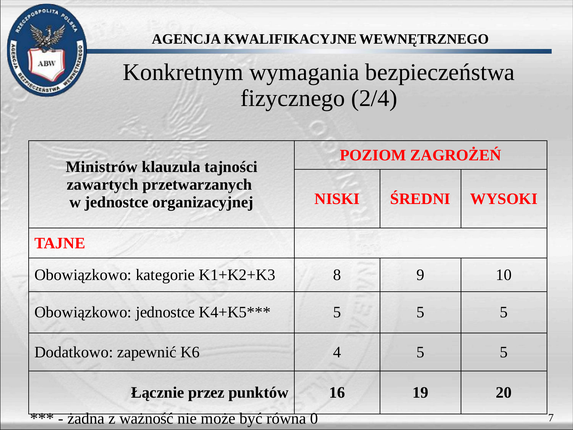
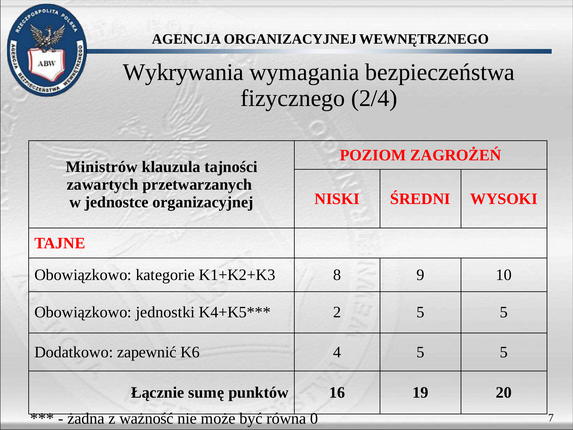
KWALIFIKACYJNE at (290, 39): KWALIFIKACYJNE -> ORGANIZACYJNEJ
Konkretnym: Konkretnym -> Wykrywania
Obowiązkowo jednostce: jednostce -> jednostki
5 at (337, 312): 5 -> 2
przez: przez -> sumę
